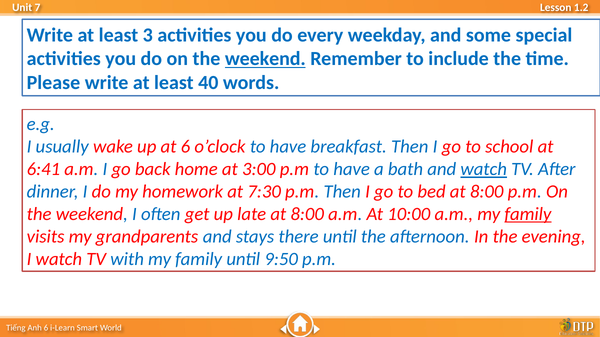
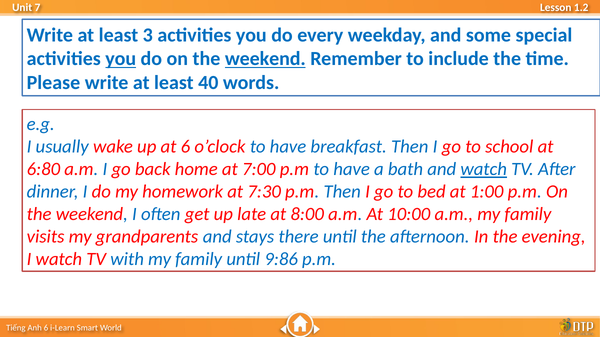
you at (121, 59) underline: none -> present
6:41: 6:41 -> 6:80
3:00: 3:00 -> 7:00
bed at 8:00: 8:00 -> 1:00
family at (528, 214) underline: present -> none
9:50: 9:50 -> 9:86
